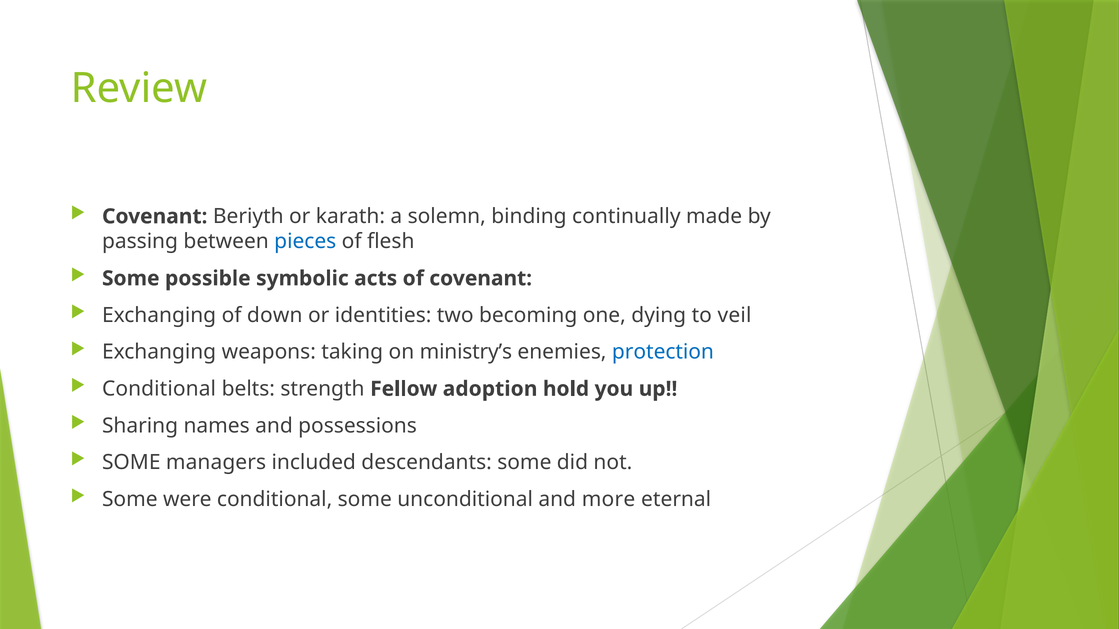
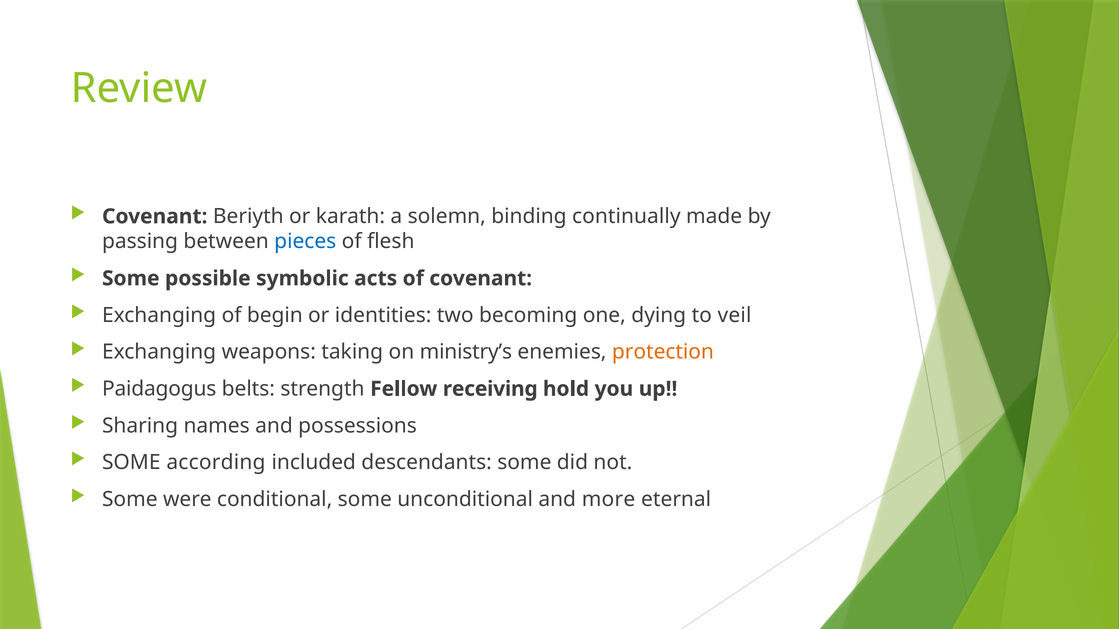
down: down -> begin
protection colour: blue -> orange
Conditional at (159, 389): Conditional -> Paidagogus
adoption: adoption -> receiving
managers: managers -> according
